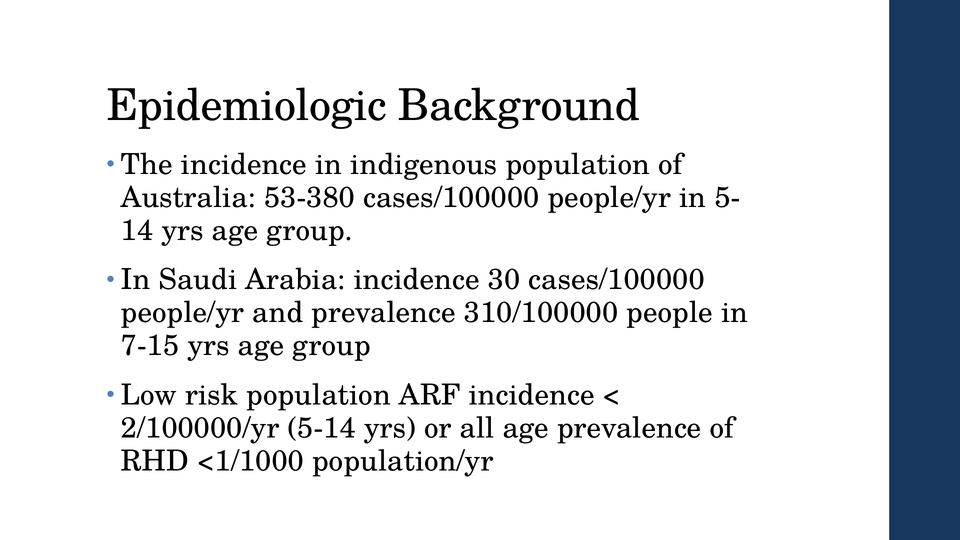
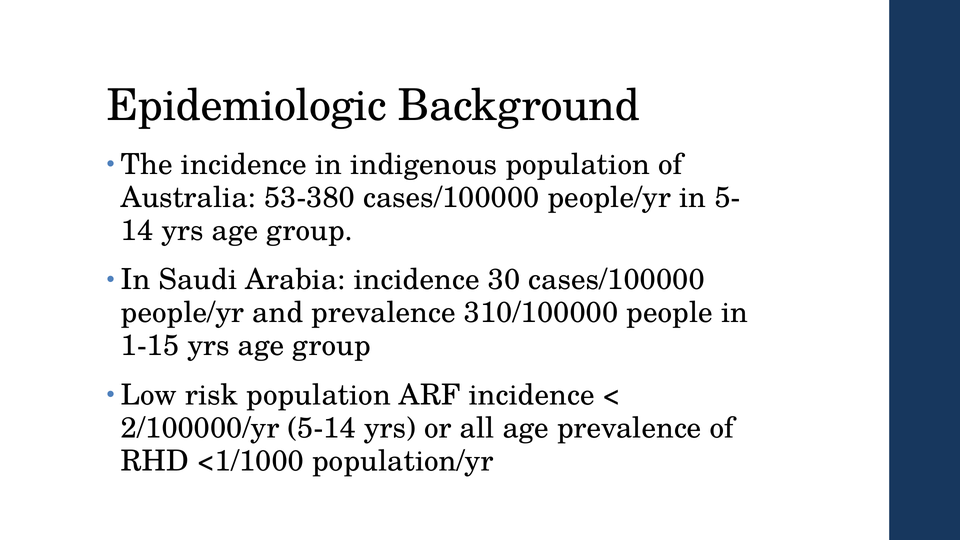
7-15: 7-15 -> 1-15
